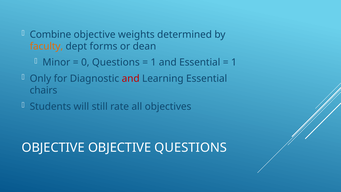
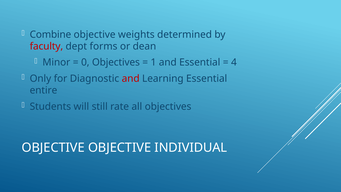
faculty colour: orange -> red
0 Questions: Questions -> Objectives
1 at (234, 62): 1 -> 4
chairs: chairs -> entire
OBJECTIVE QUESTIONS: QUESTIONS -> INDIVIDUAL
